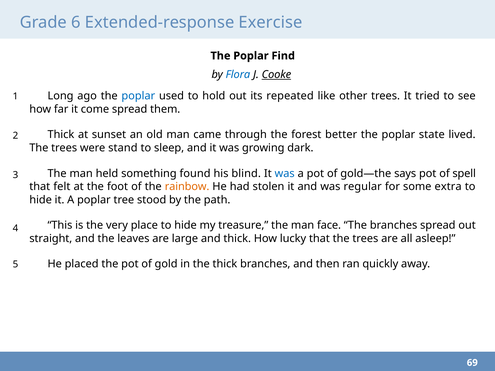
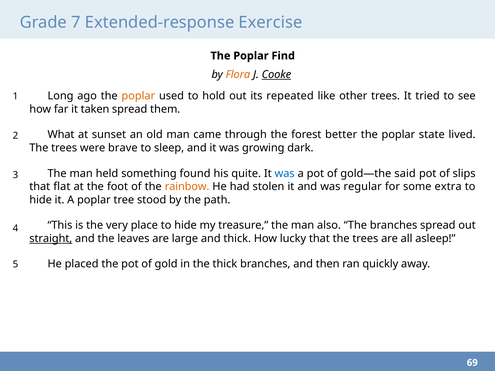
6: 6 -> 7
Flora colour: blue -> orange
poplar at (138, 96) colour: blue -> orange
come: come -> taken
Thick at (61, 135): Thick -> What
stand: stand -> brave
blind: blind -> quite
says: says -> said
spell: spell -> slips
felt: felt -> flat
face: face -> also
straight underline: none -> present
